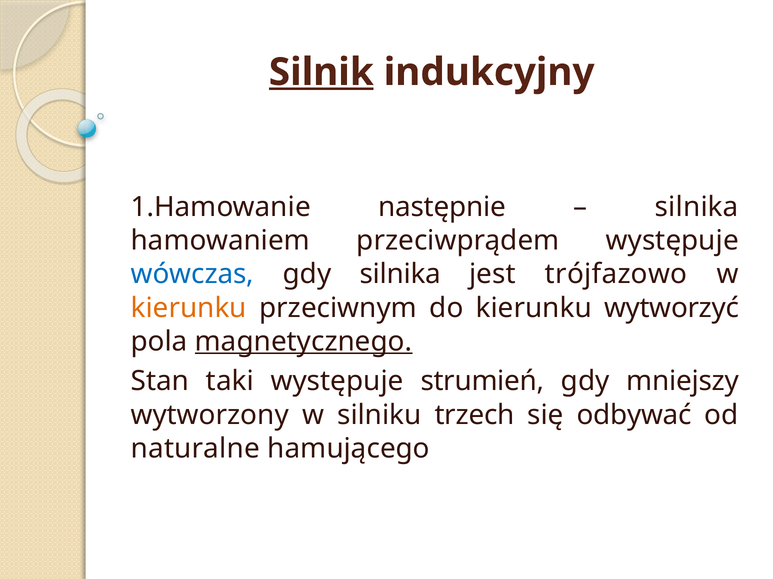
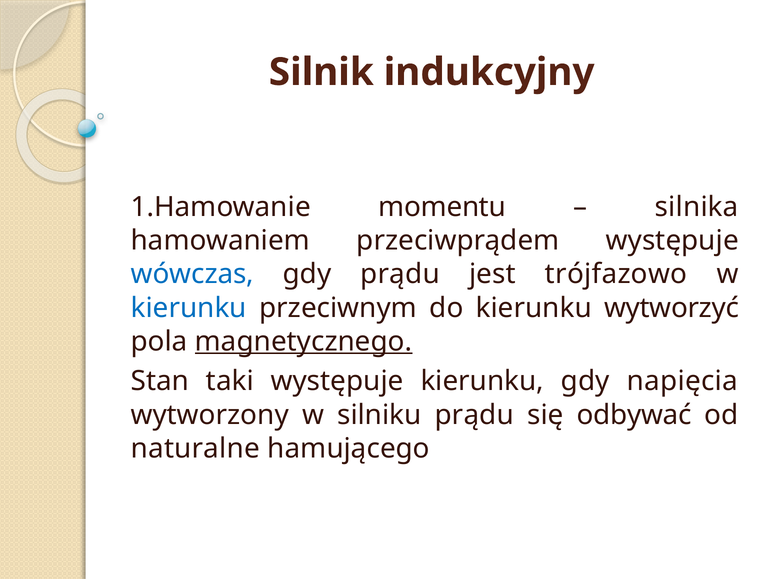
Silnik underline: present -> none
następnie: następnie -> momentu
gdy silnika: silnika -> prądu
kierunku at (189, 308) colour: orange -> blue
występuje strumień: strumień -> kierunku
mniejszy: mniejszy -> napięcia
silniku trzech: trzech -> prądu
